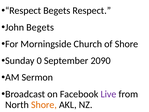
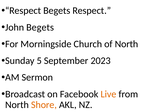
of Shore: Shore -> North
0: 0 -> 5
2090: 2090 -> 2023
Live colour: purple -> orange
